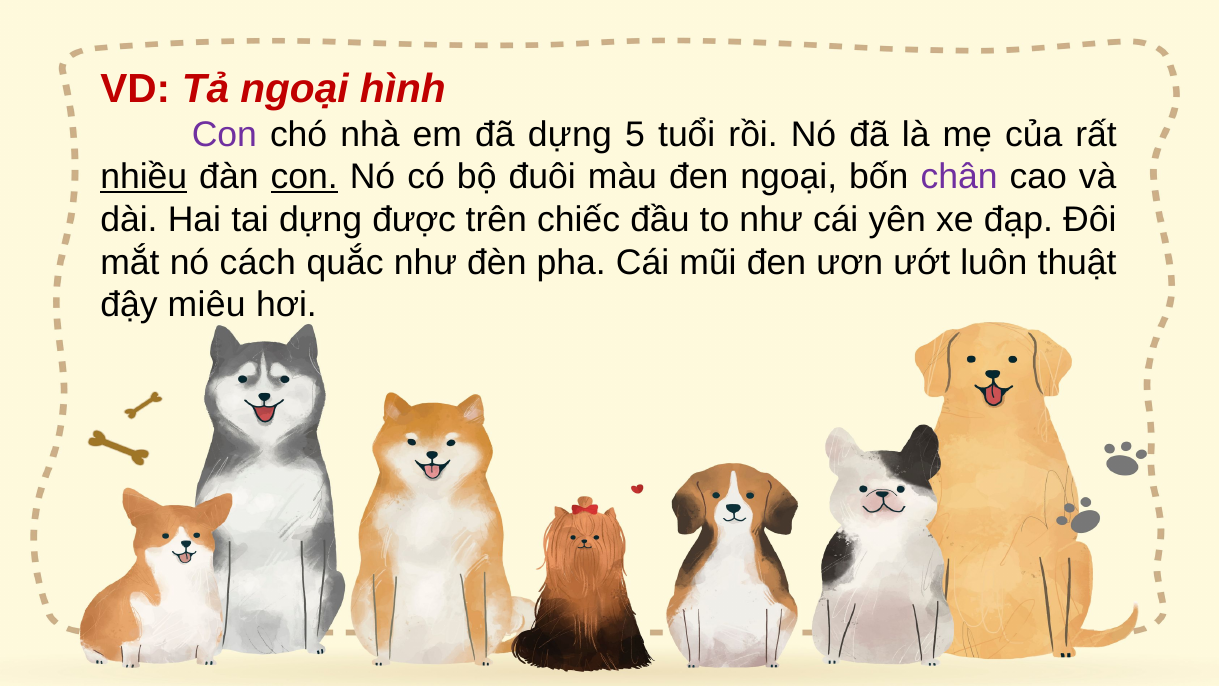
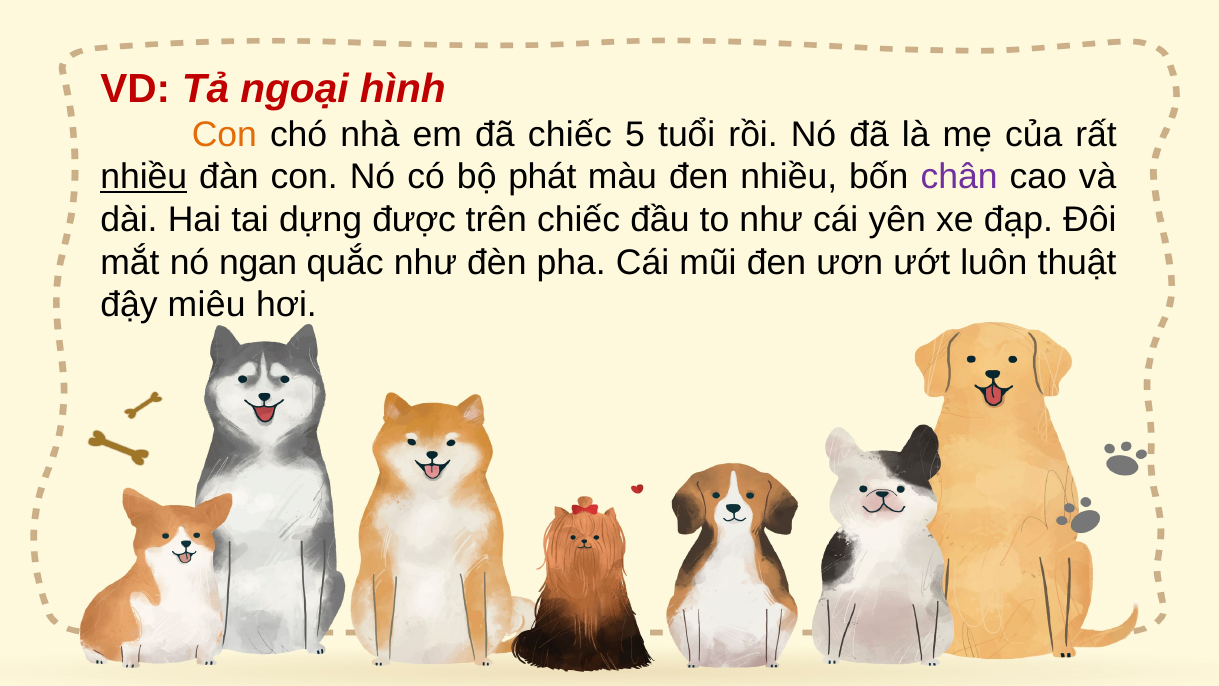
Con at (224, 134) colour: purple -> orange
đã dựng: dựng -> chiếc
con at (304, 177) underline: present -> none
đuôi: đuôi -> phát
đen ngoại: ngoại -> nhiều
cách: cách -> ngan
